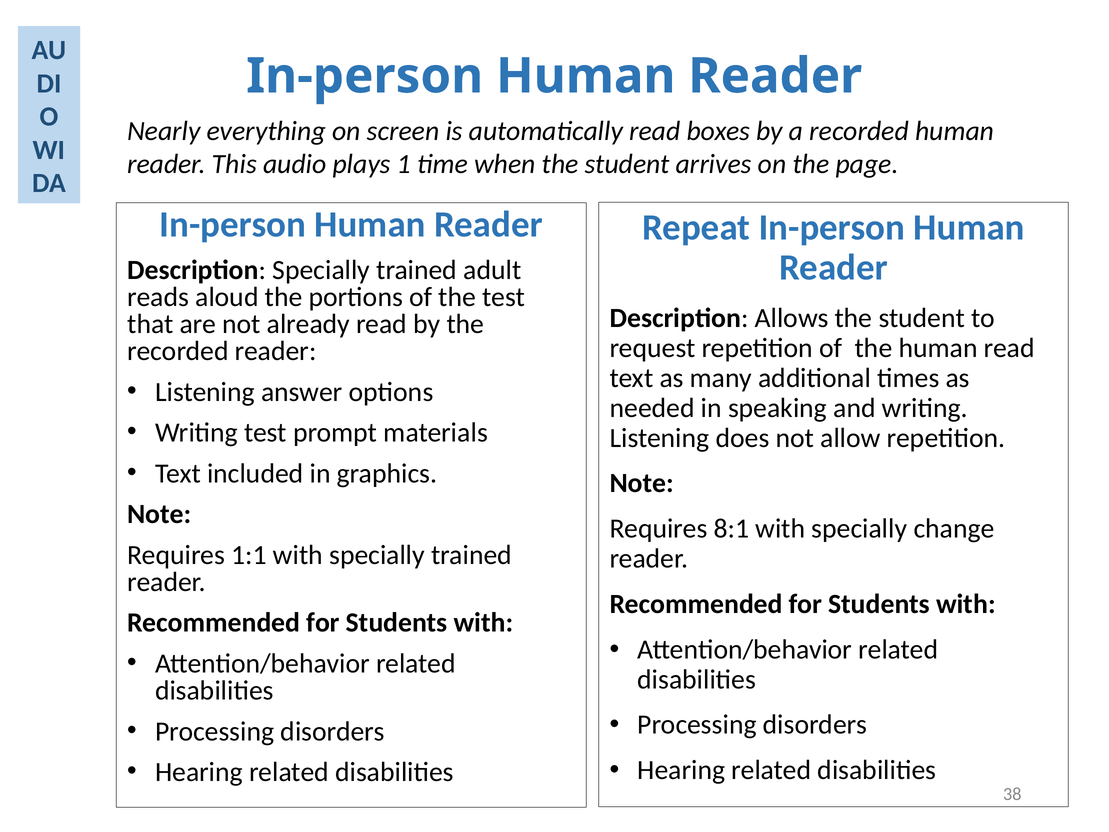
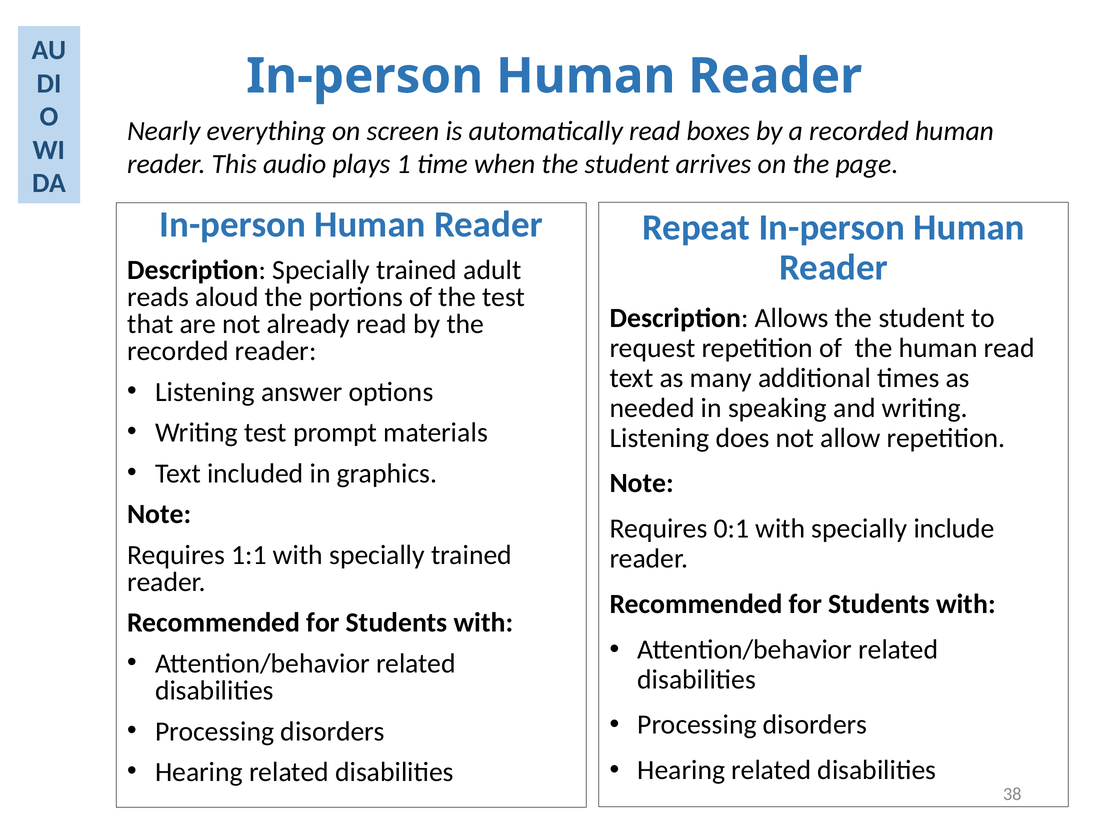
8:1: 8:1 -> 0:1
change: change -> include
